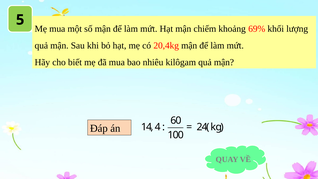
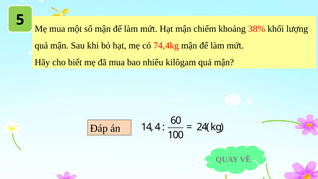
69%: 69% -> 38%
20,4kg: 20,4kg -> 74,4kg
